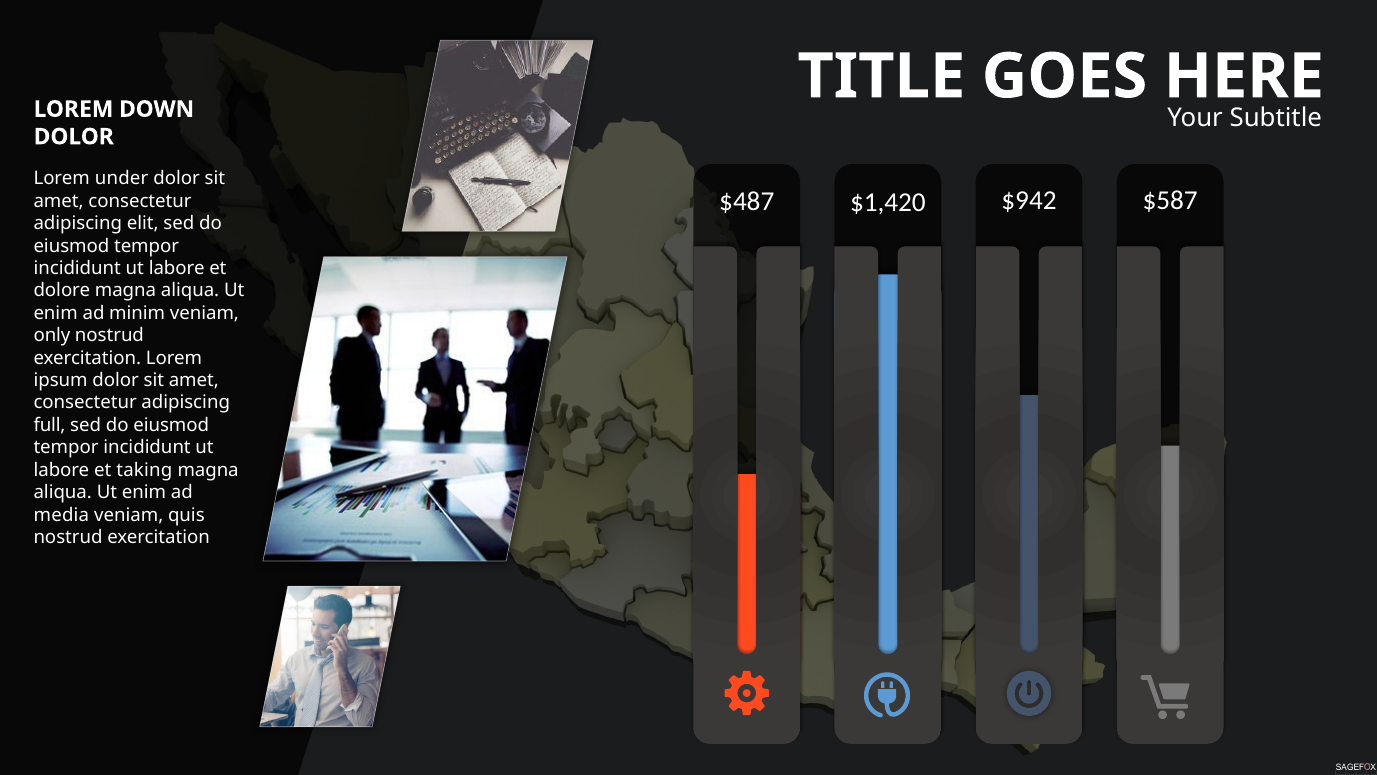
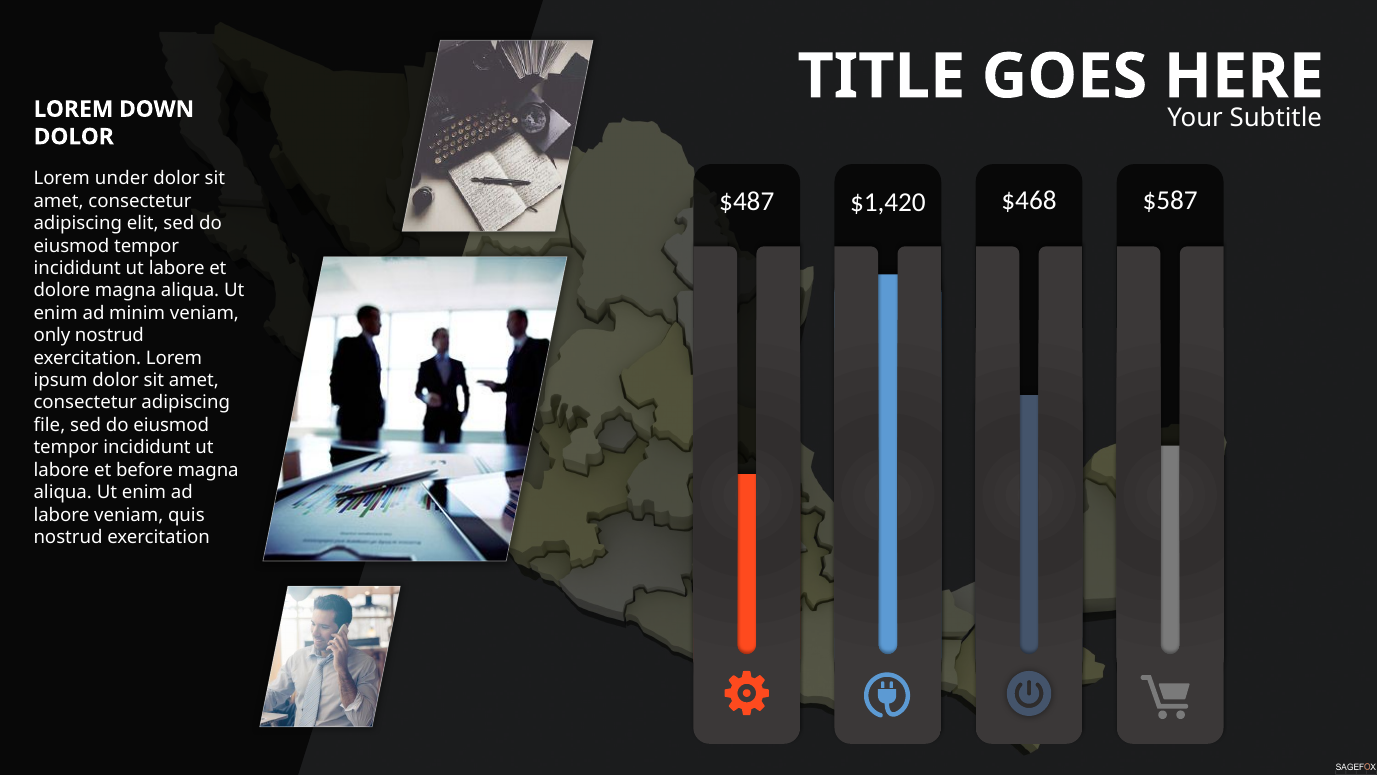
$942: $942 -> $468
full: full -> file
taking: taking -> before
media at (61, 515): media -> labore
